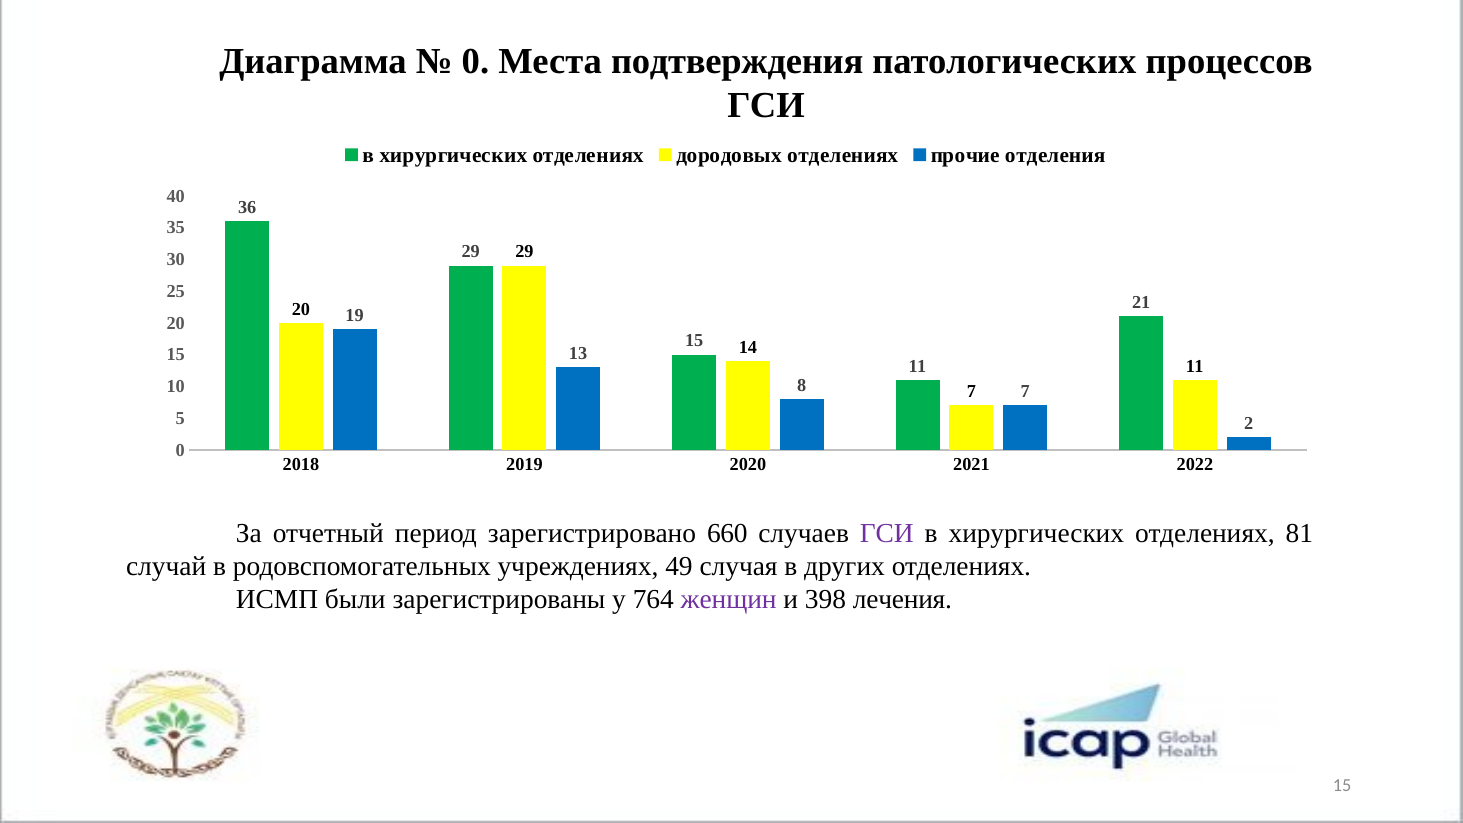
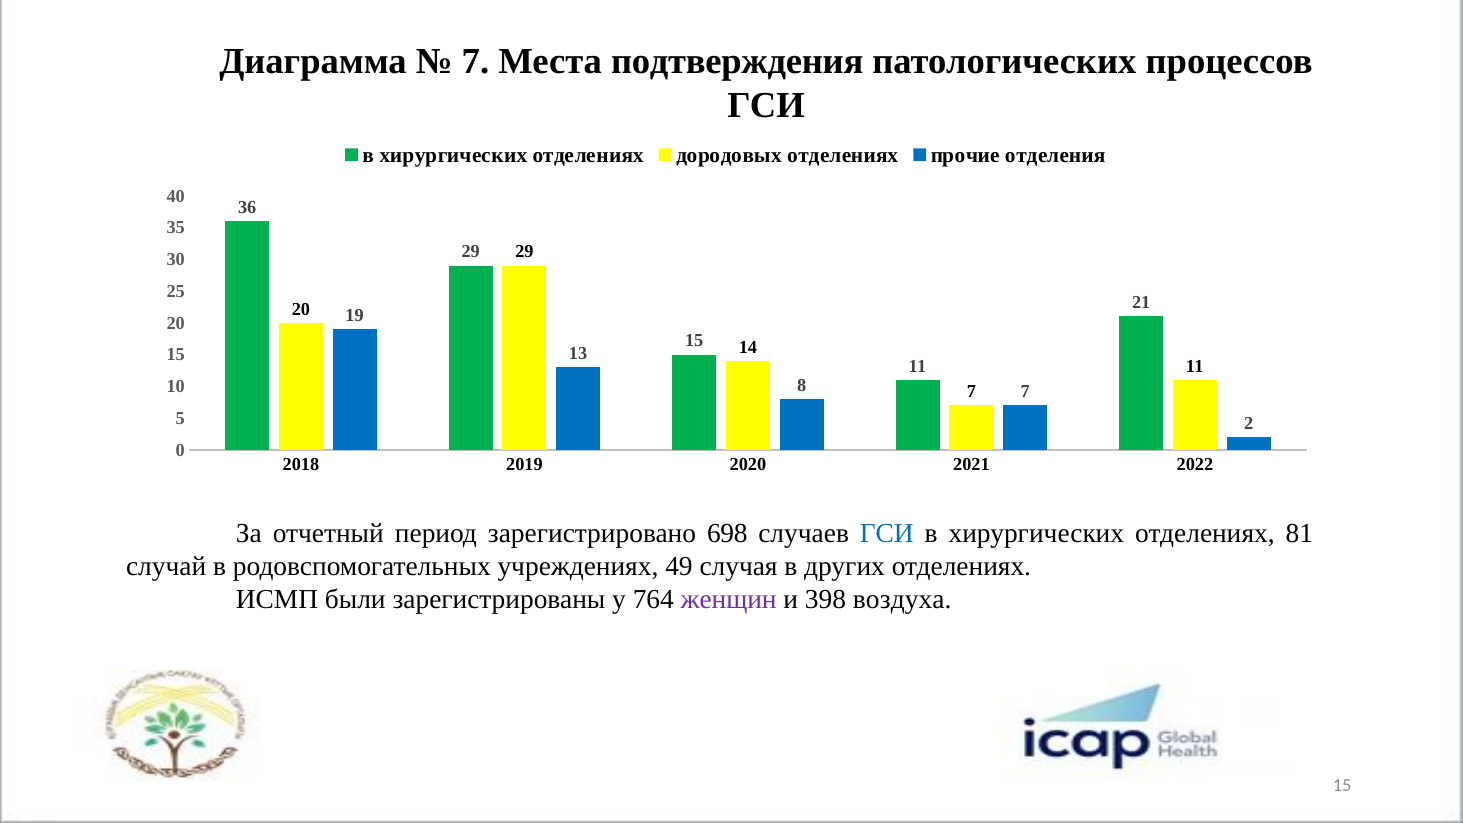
0 at (475, 61): 0 -> 7
660: 660 -> 698
ГСИ at (887, 534) colour: purple -> blue
лечения: лечения -> воздуха
